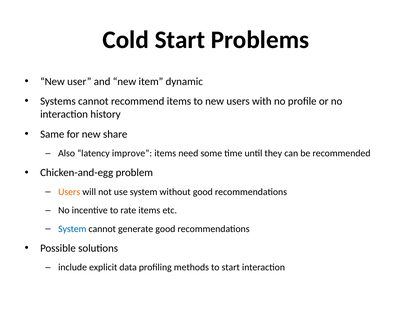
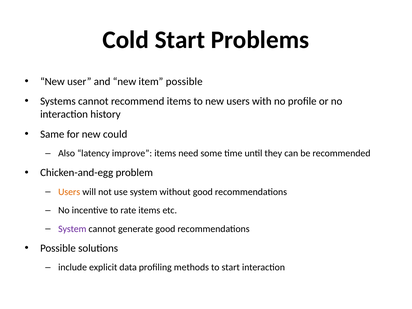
item dynamic: dynamic -> possible
share: share -> could
System at (72, 229) colour: blue -> purple
